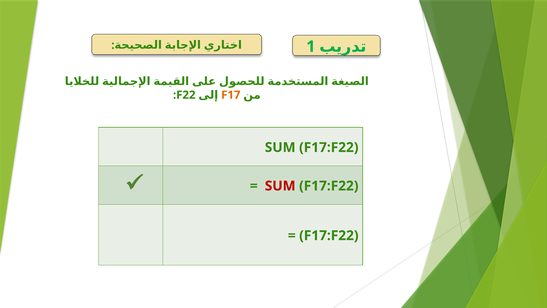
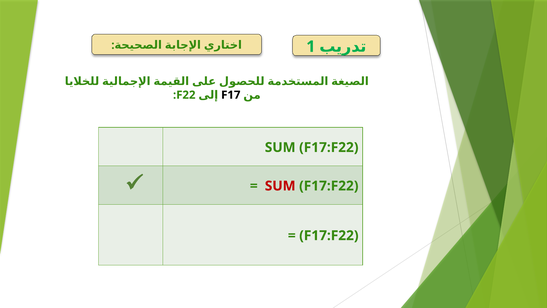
F17 colour: orange -> black
